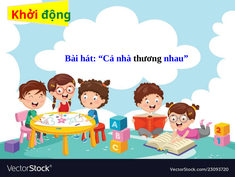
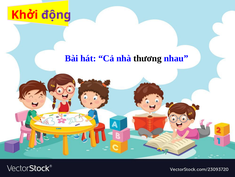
động colour: green -> purple
